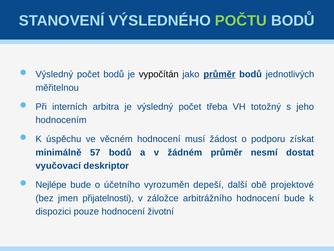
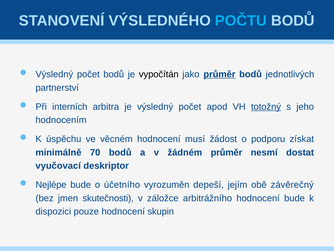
POČTU colour: light green -> light blue
měřitelnou: měřitelnou -> partnerství
třeba: třeba -> apod
totožný underline: none -> present
57: 57 -> 70
další: další -> jejím
projektové: projektové -> závěrečný
přijatelnosti: přijatelnosti -> skutečnosti
životní: životní -> skupin
